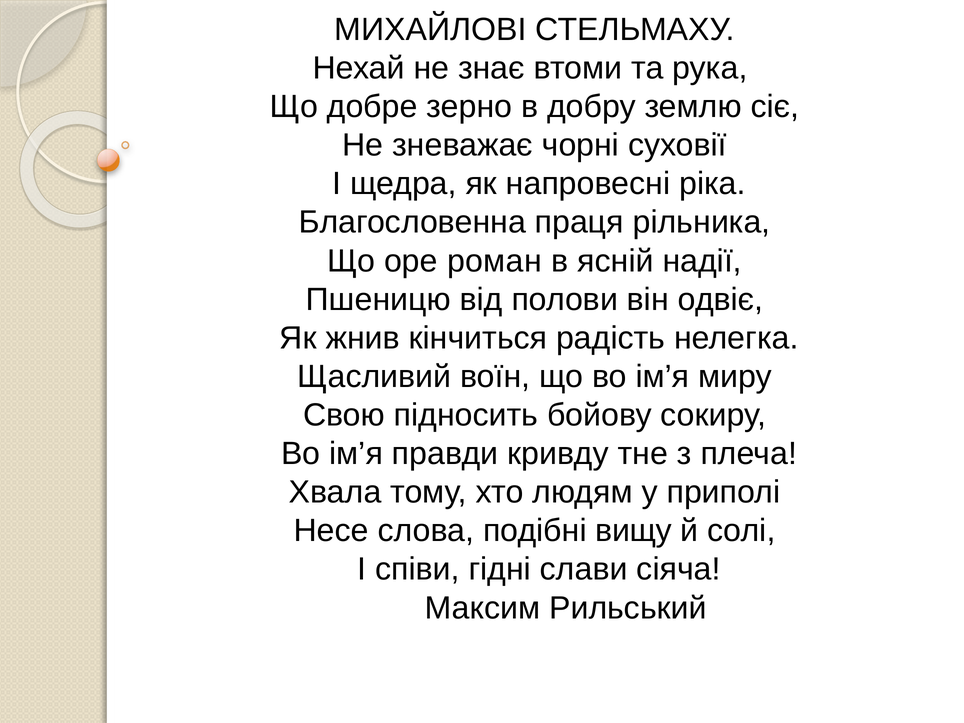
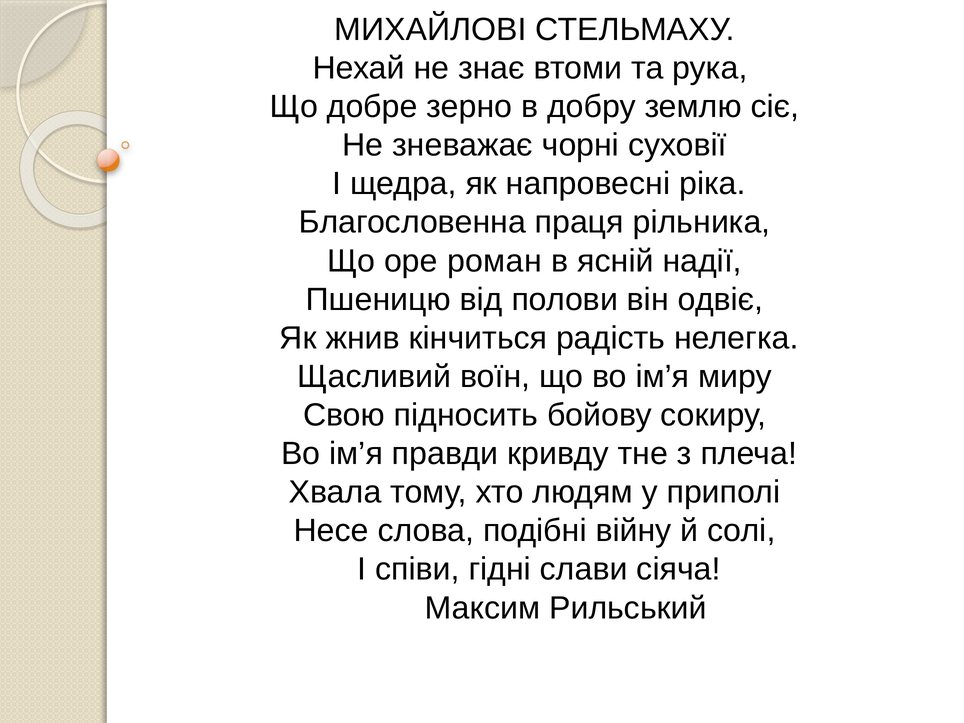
вищу: вищу -> вiйну
